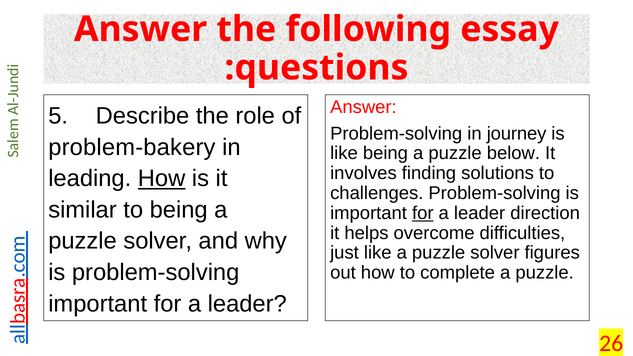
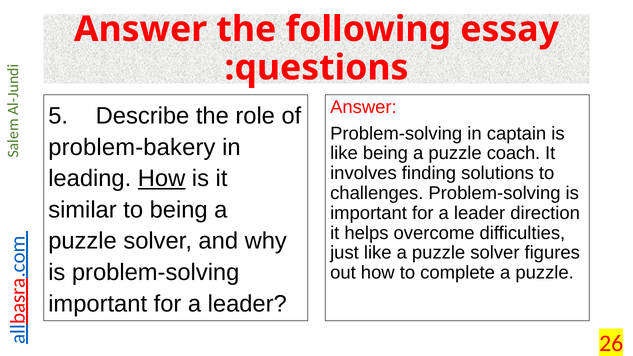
journey: journey -> captain
below: below -> coach
for at (423, 213) underline: present -> none
